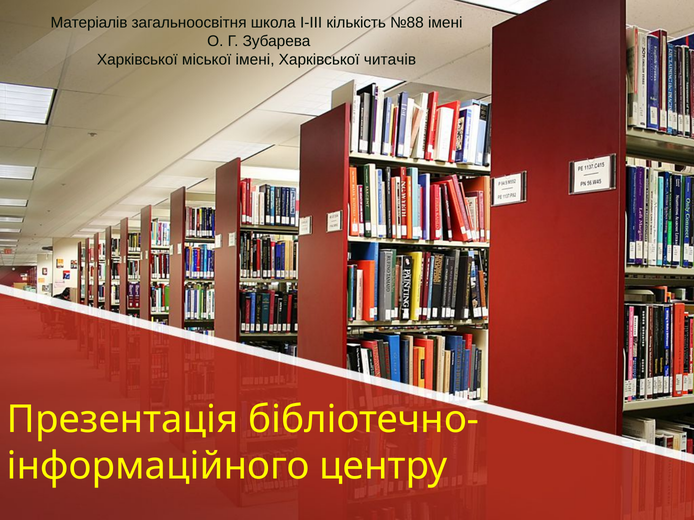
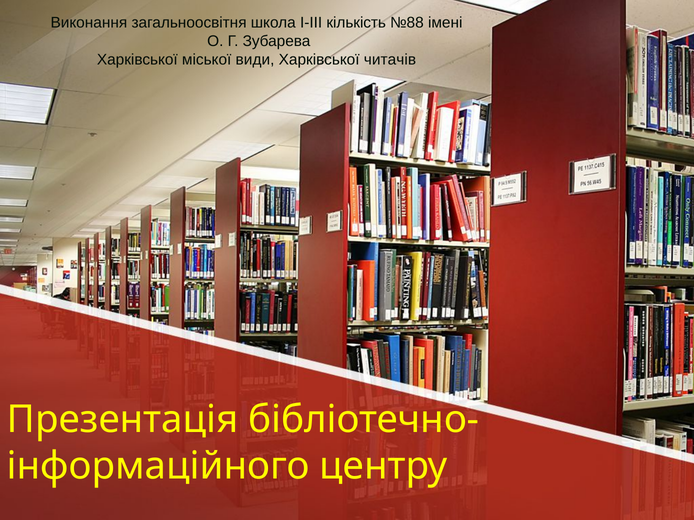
Матеріалів: Матеріалів -> Виконання
міської імені: імені -> види
